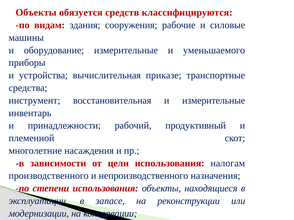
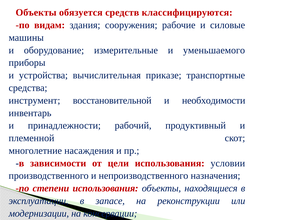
восстановительная: восстановительная -> восстановительной
и измерительные: измерительные -> необходимости
налогам: налогам -> условии
